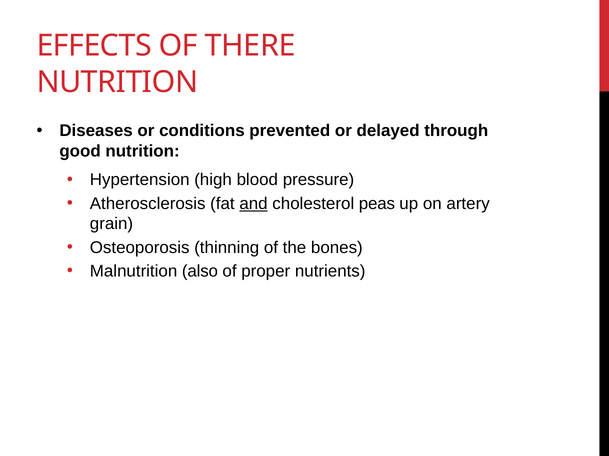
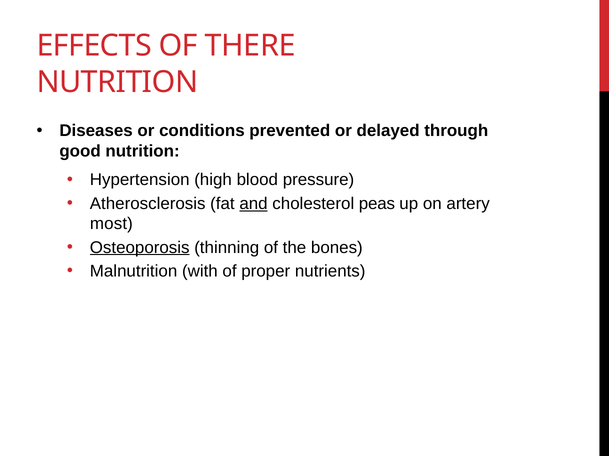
grain: grain -> most
Osteoporosis underline: none -> present
also: also -> with
